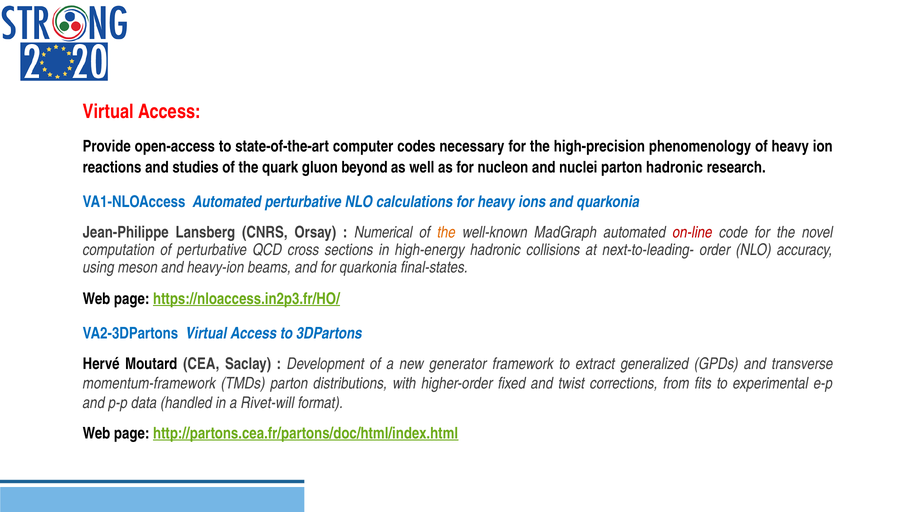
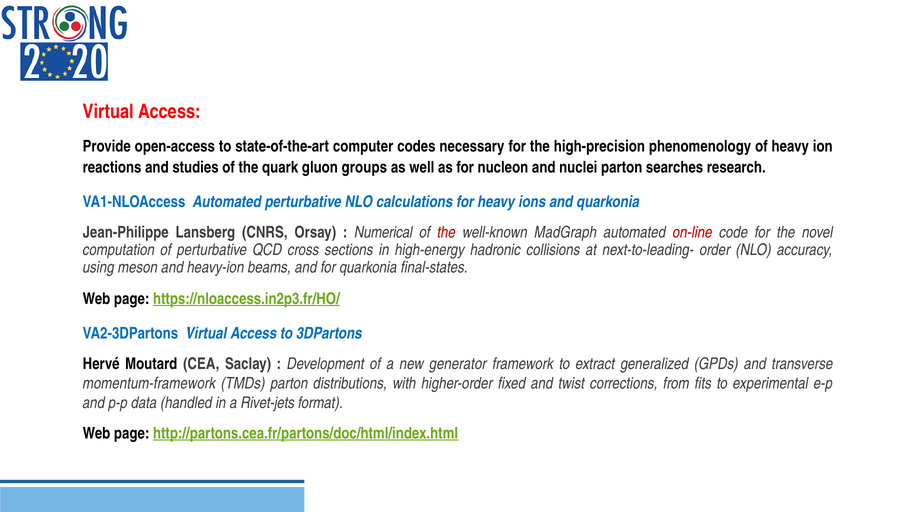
beyond: beyond -> groups
parton hadronic: hadronic -> searches
the at (446, 232) colour: orange -> red
Rivet-will: Rivet-will -> Rivet-jets
